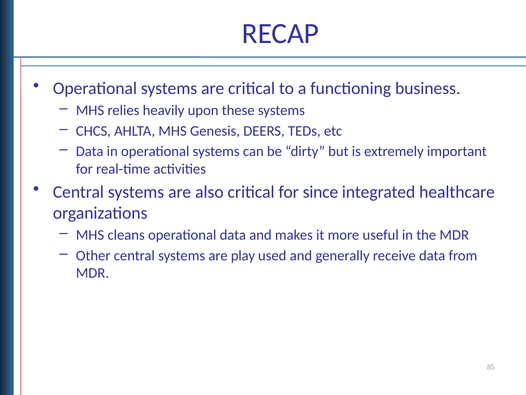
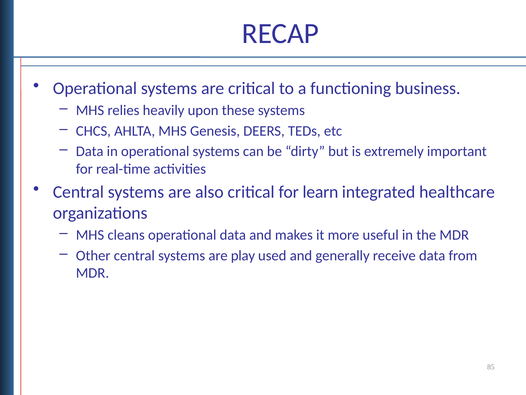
since: since -> learn
